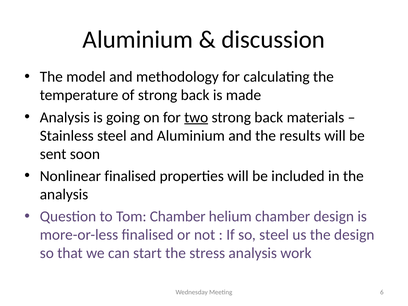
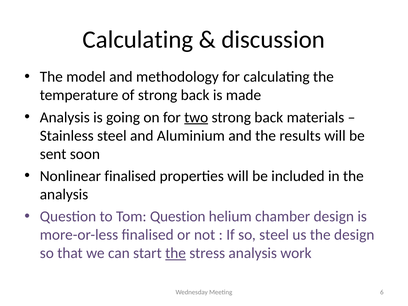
Aluminium at (138, 39): Aluminium -> Calculating
Tom Chamber: Chamber -> Question
the at (176, 253) underline: none -> present
